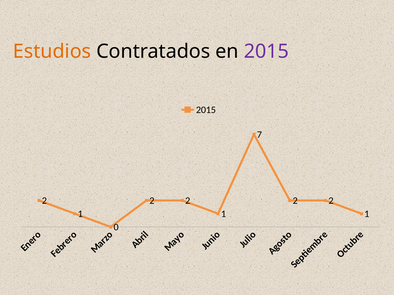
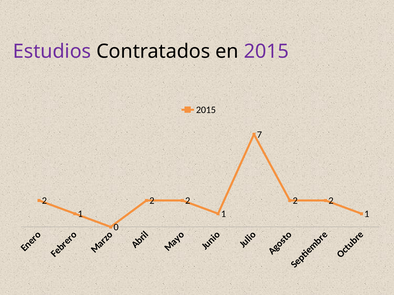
Estudios colour: orange -> purple
